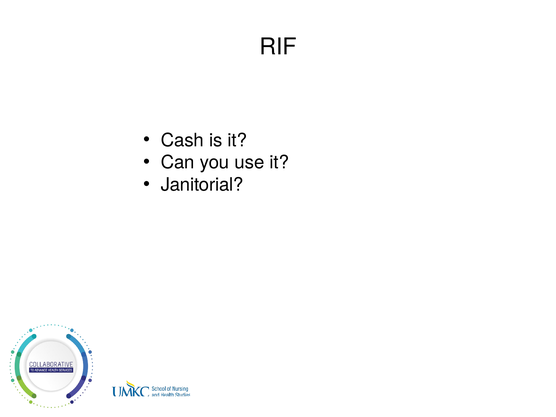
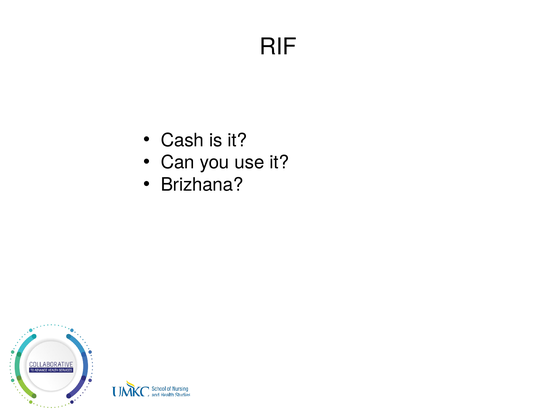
Janitorial: Janitorial -> Brizhana
